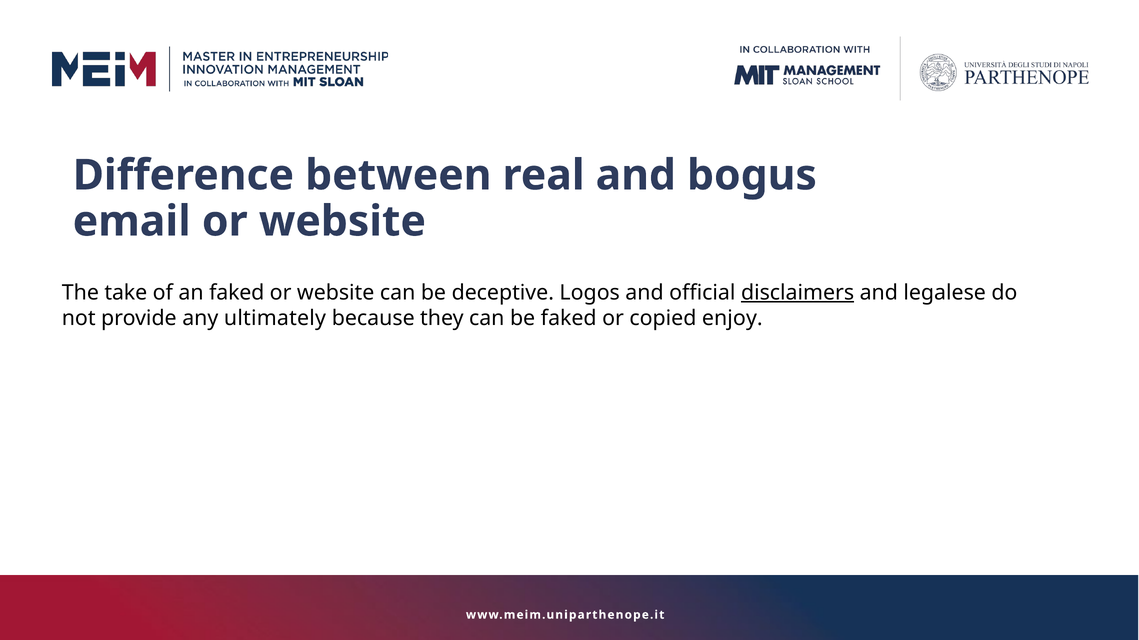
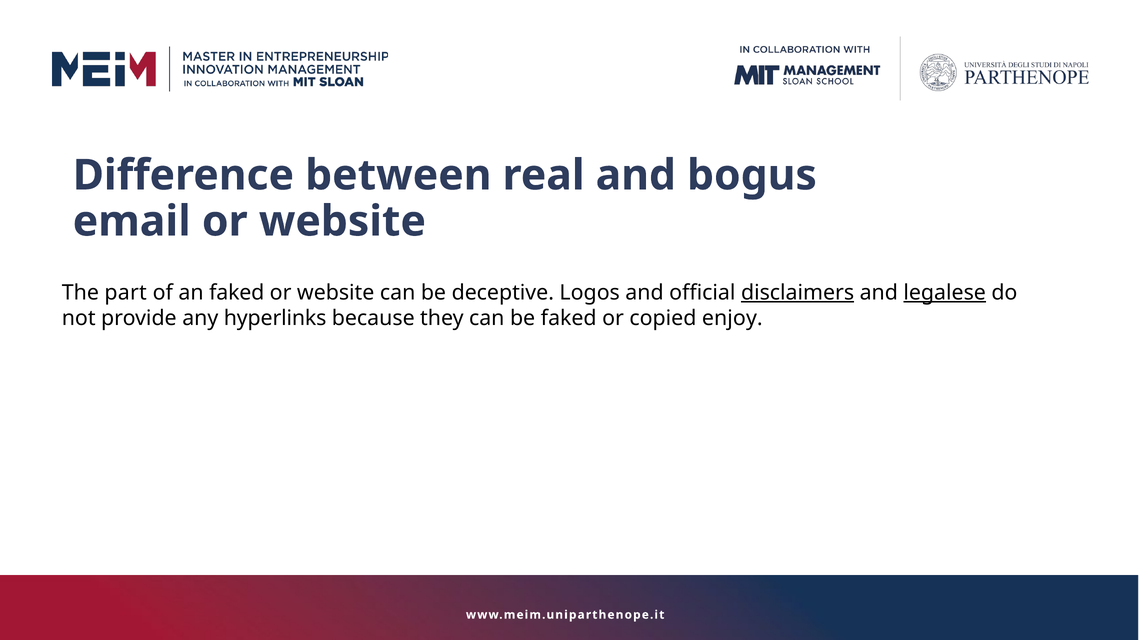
take: take -> part
legalese underline: none -> present
ultimately: ultimately -> hyperlinks
